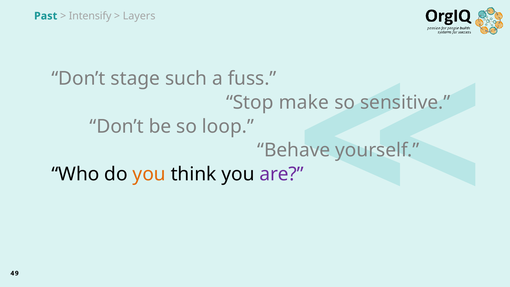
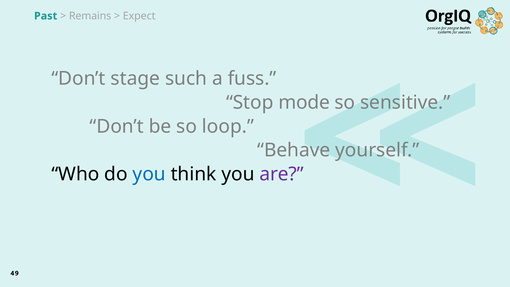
Intensify: Intensify -> Remains
Layers: Layers -> Expect
make: make -> mode
you at (149, 174) colour: orange -> blue
